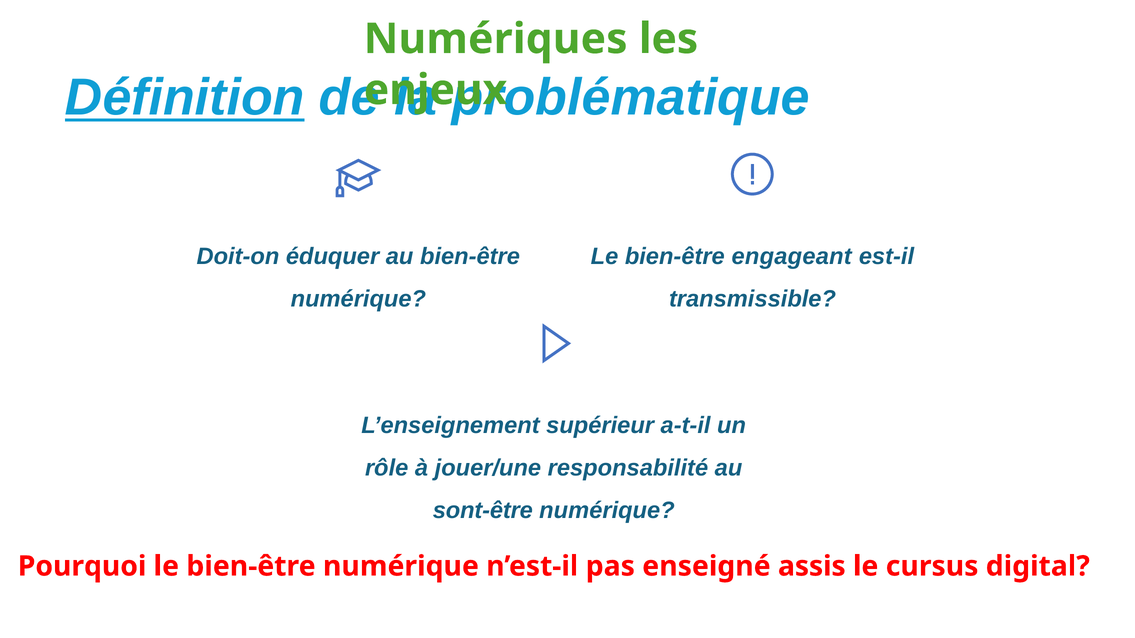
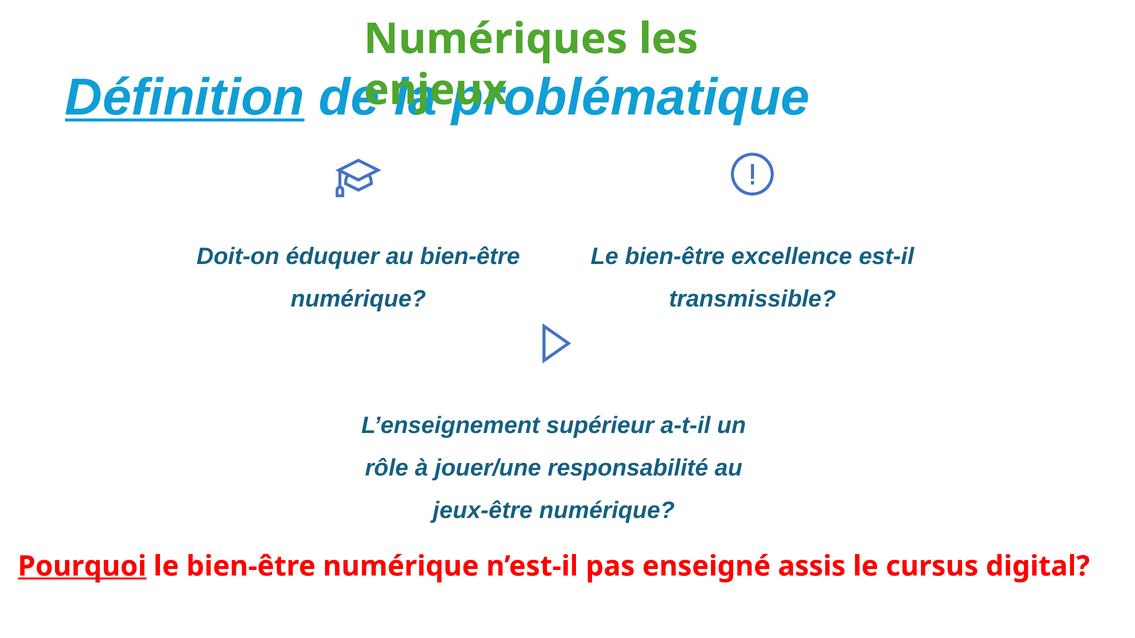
engageant: engageant -> excellence
sont-être: sont-être -> jeux-être
Pourquoi underline: none -> present
